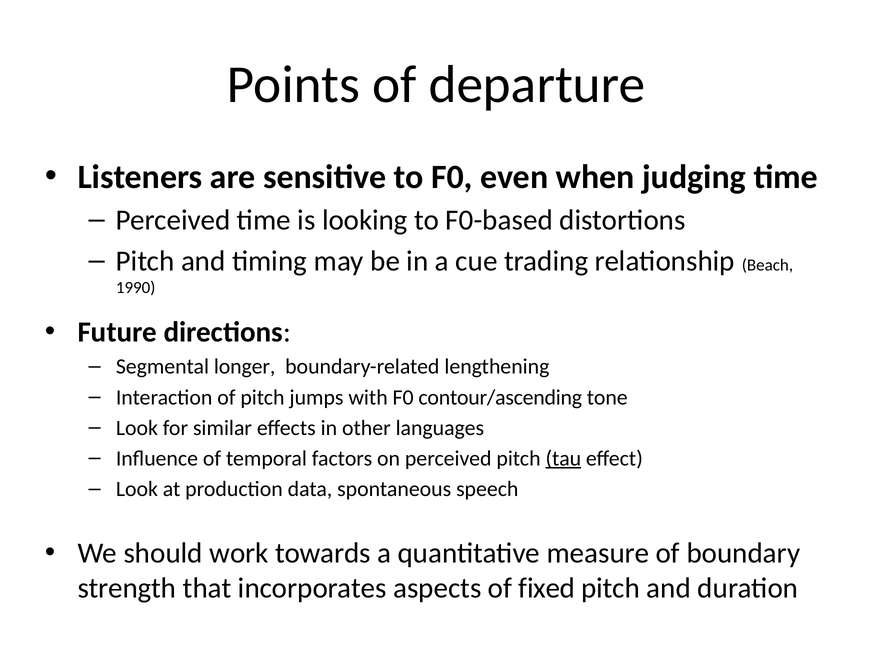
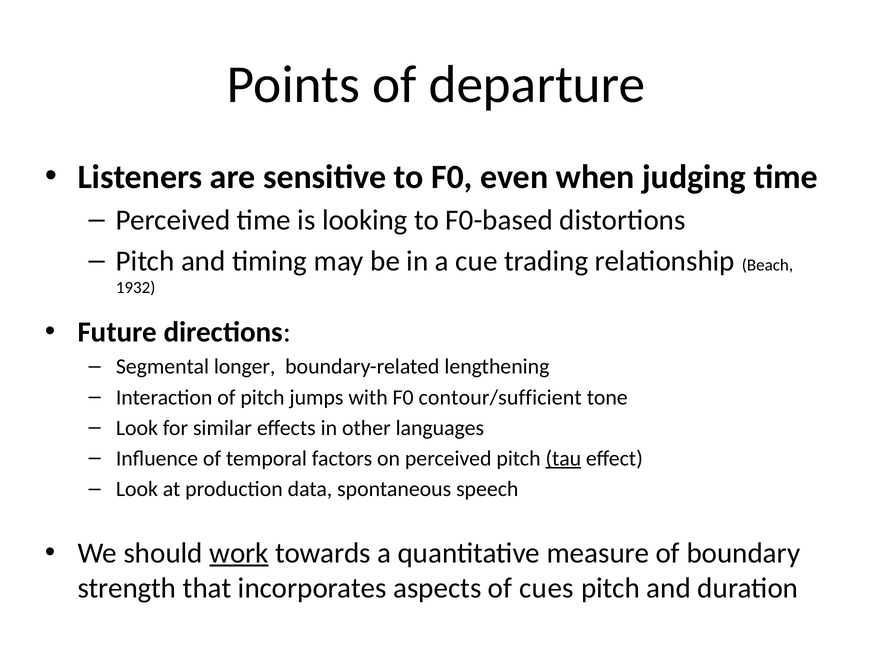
1990: 1990 -> 1932
contour/ascending: contour/ascending -> contour/sufficient
work underline: none -> present
fixed: fixed -> cues
